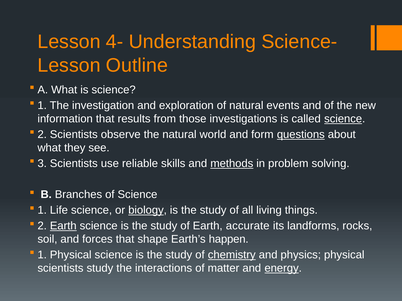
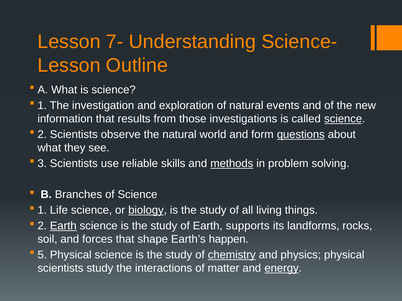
4-: 4- -> 7-
accurate: accurate -> supports
1 at (42, 255): 1 -> 5
